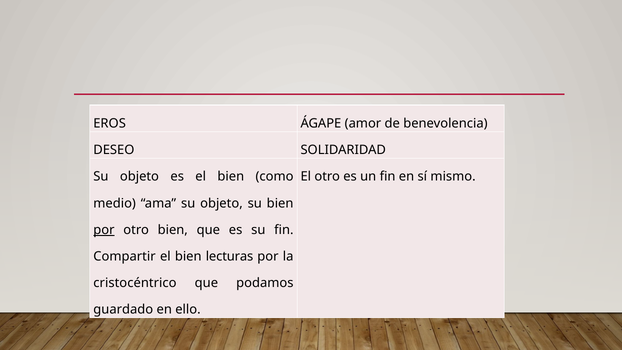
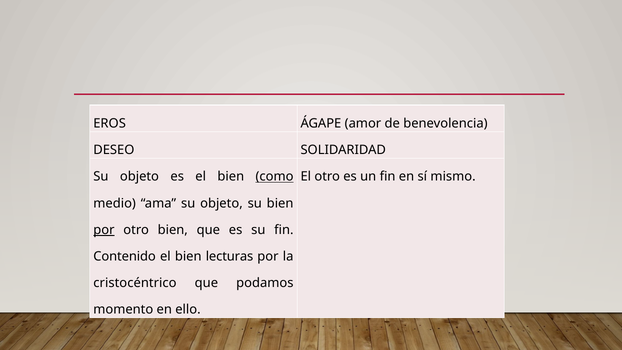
como underline: none -> present
Compartir: Compartir -> Contenido
guardado: guardado -> momento
